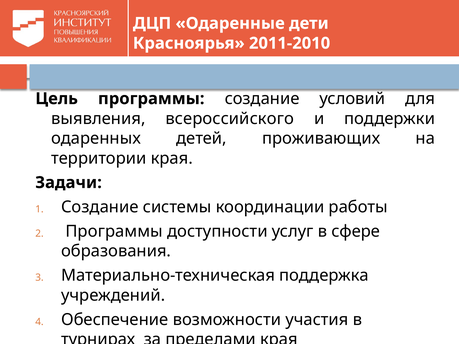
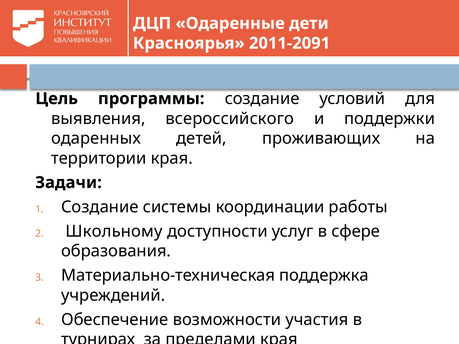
2011-2010: 2011-2010 -> 2011-2091
Программы at (114, 231): Программы -> Школьному
